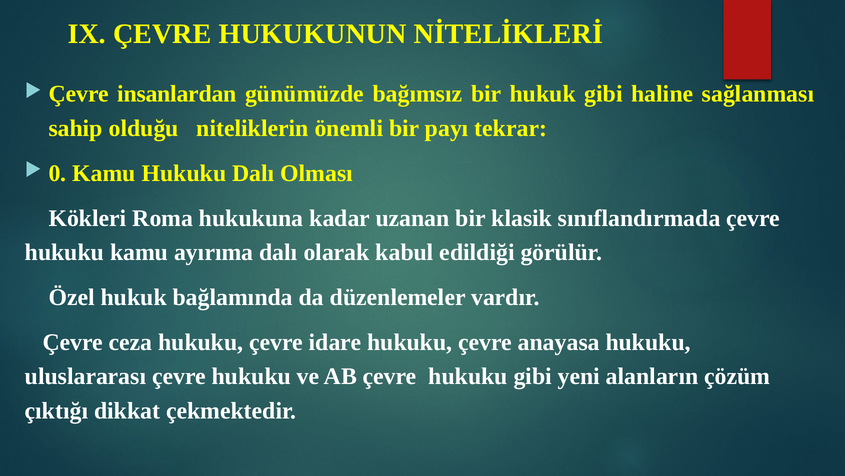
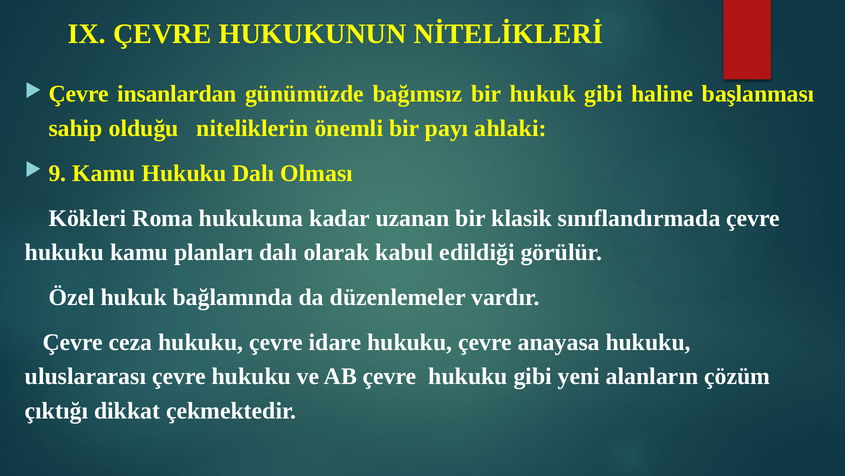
sağlanması: sağlanması -> başlanması
tekrar: tekrar -> ahlaki
0: 0 -> 9
ayırıma: ayırıma -> planları
